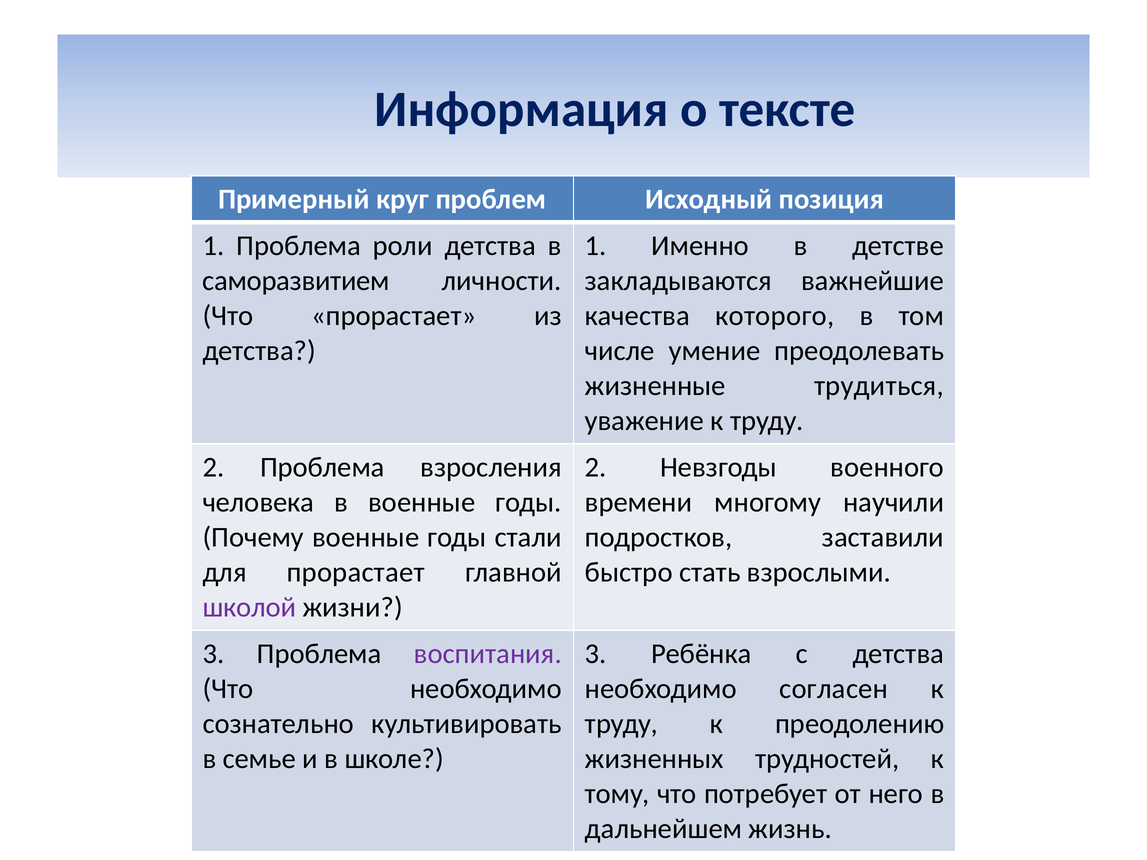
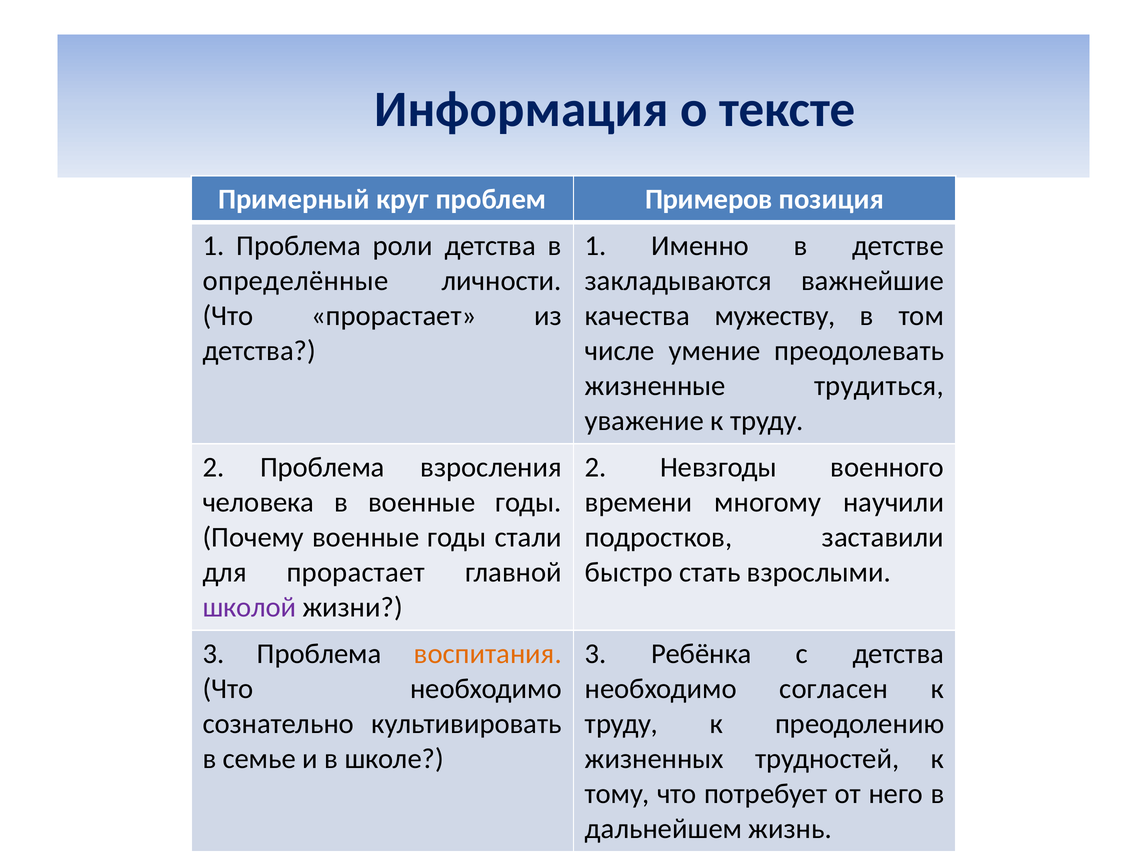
Исходный: Исходный -> Примеров
саморазвитием: саморазвитием -> определённые
которого: которого -> мужеству
воспитания colour: purple -> orange
